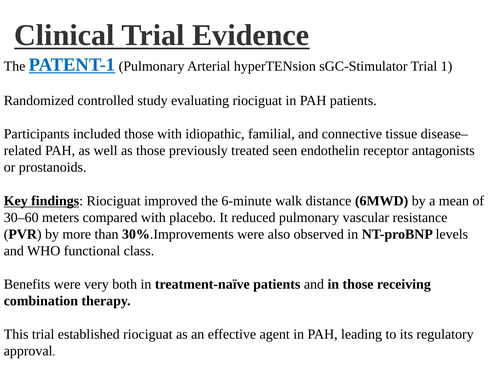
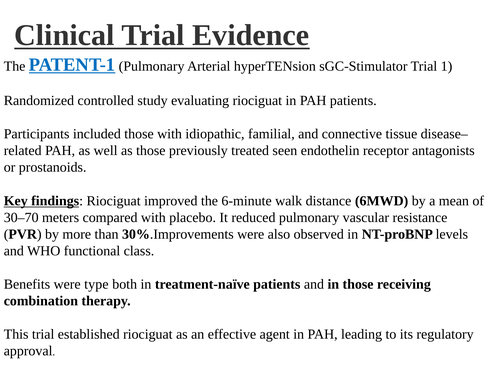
30–60: 30–60 -> 30–70
very: very -> type
